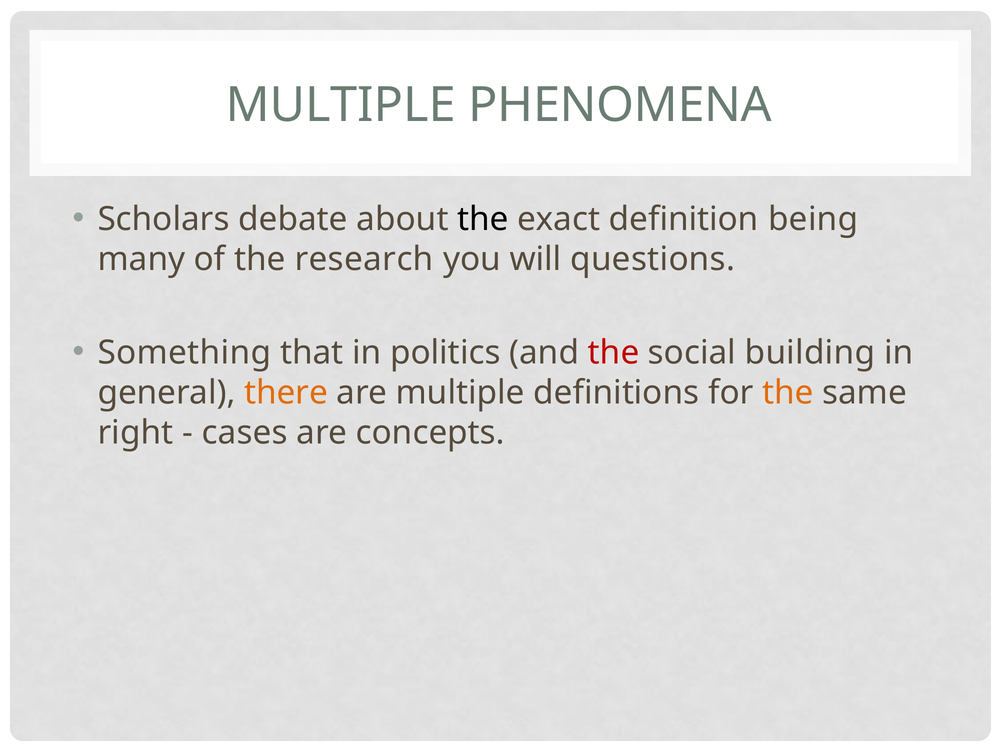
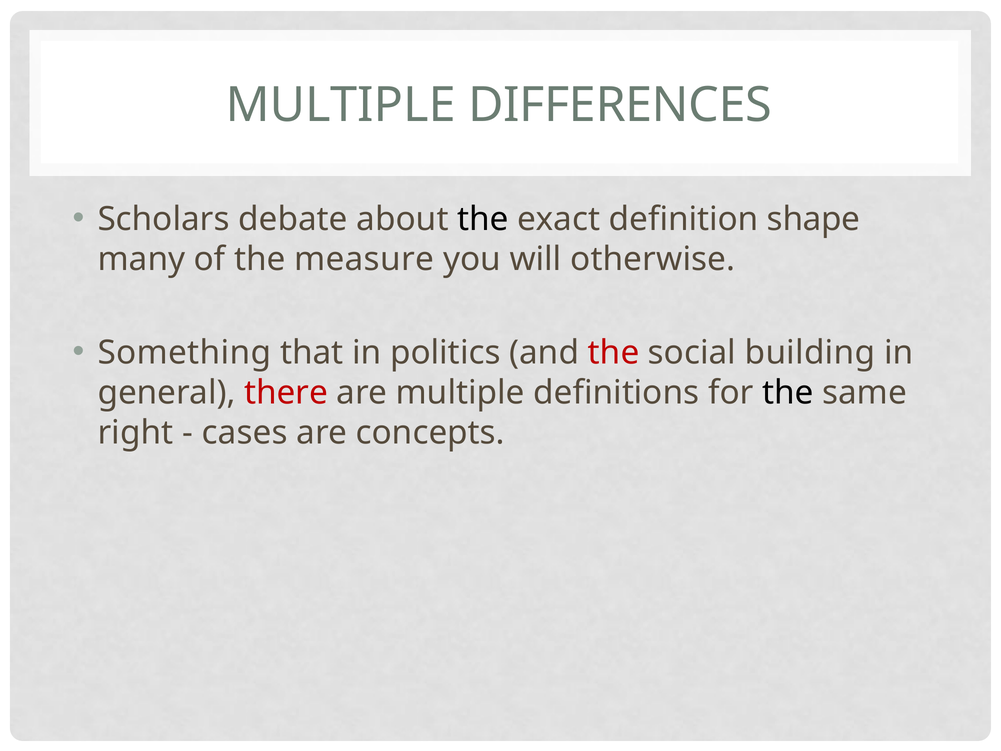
PHENOMENA: PHENOMENA -> DIFFERENCES
being: being -> shape
research: research -> measure
questions: questions -> otherwise
there colour: orange -> red
the at (788, 393) colour: orange -> black
